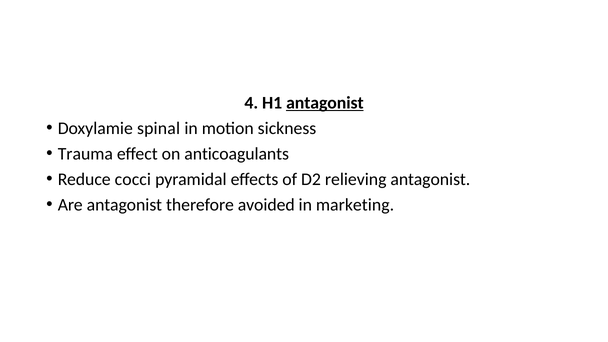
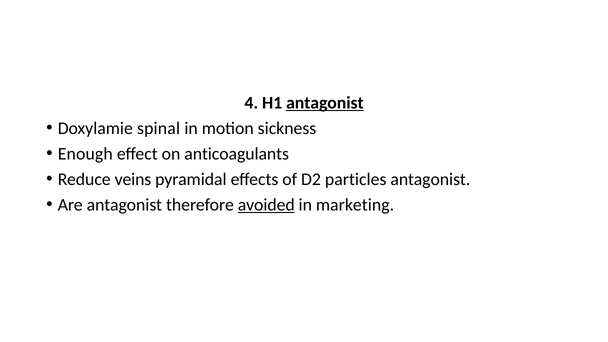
Trauma: Trauma -> Enough
cocci: cocci -> veins
relieving: relieving -> particles
avoided underline: none -> present
